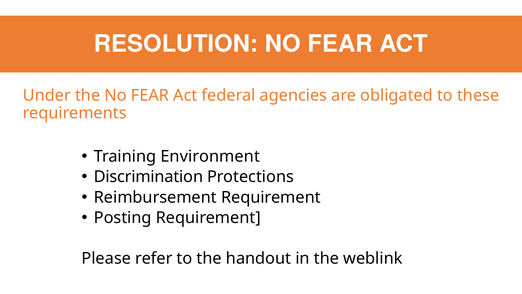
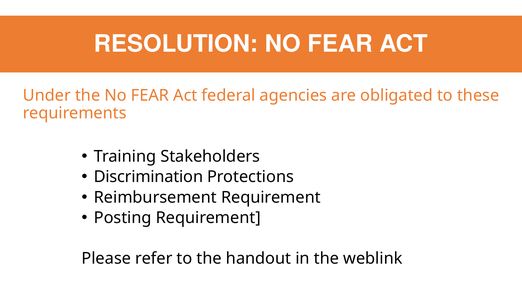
Environment: Environment -> Stakeholders
